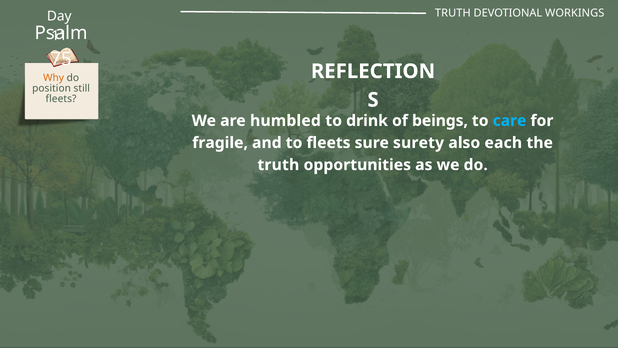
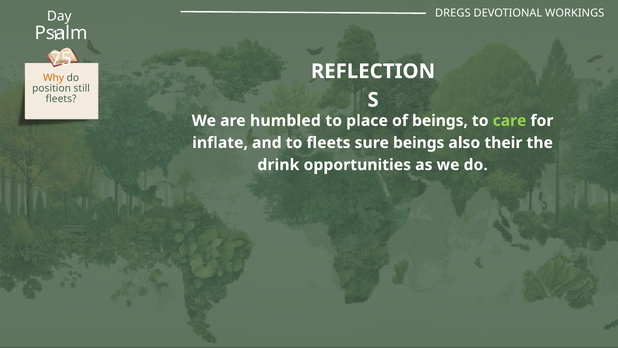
TRUTH at (453, 13): TRUTH -> DREGS
drink: drink -> place
care colour: light blue -> light green
fragile: fragile -> inflate
sure surety: surety -> beings
each: each -> their
truth at (278, 165): truth -> drink
